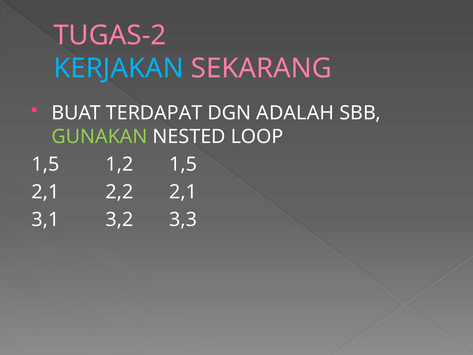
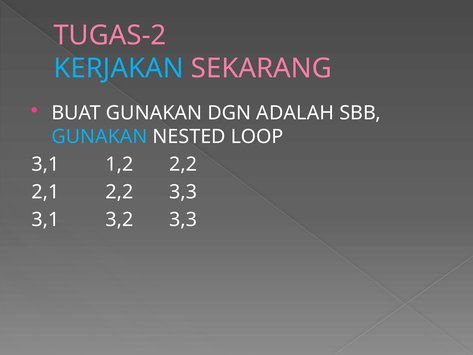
BUAT TERDAPAT: TERDAPAT -> GUNAKAN
GUNAKAN at (100, 137) colour: light green -> light blue
1,5 at (46, 164): 1,5 -> 3,1
1,2 1,5: 1,5 -> 2,2
2,2 2,1: 2,1 -> 3,3
